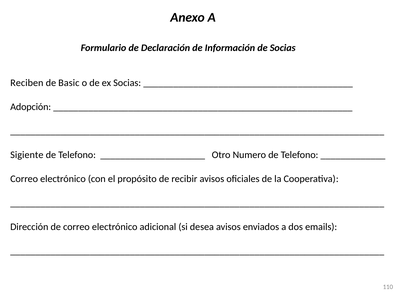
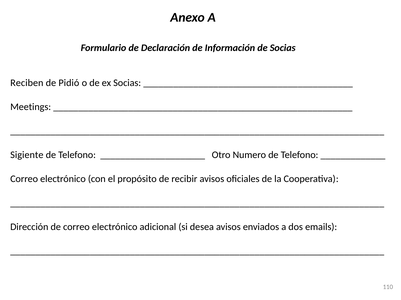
Basic: Basic -> Pidió
Adopción: Adopción -> Meetings
